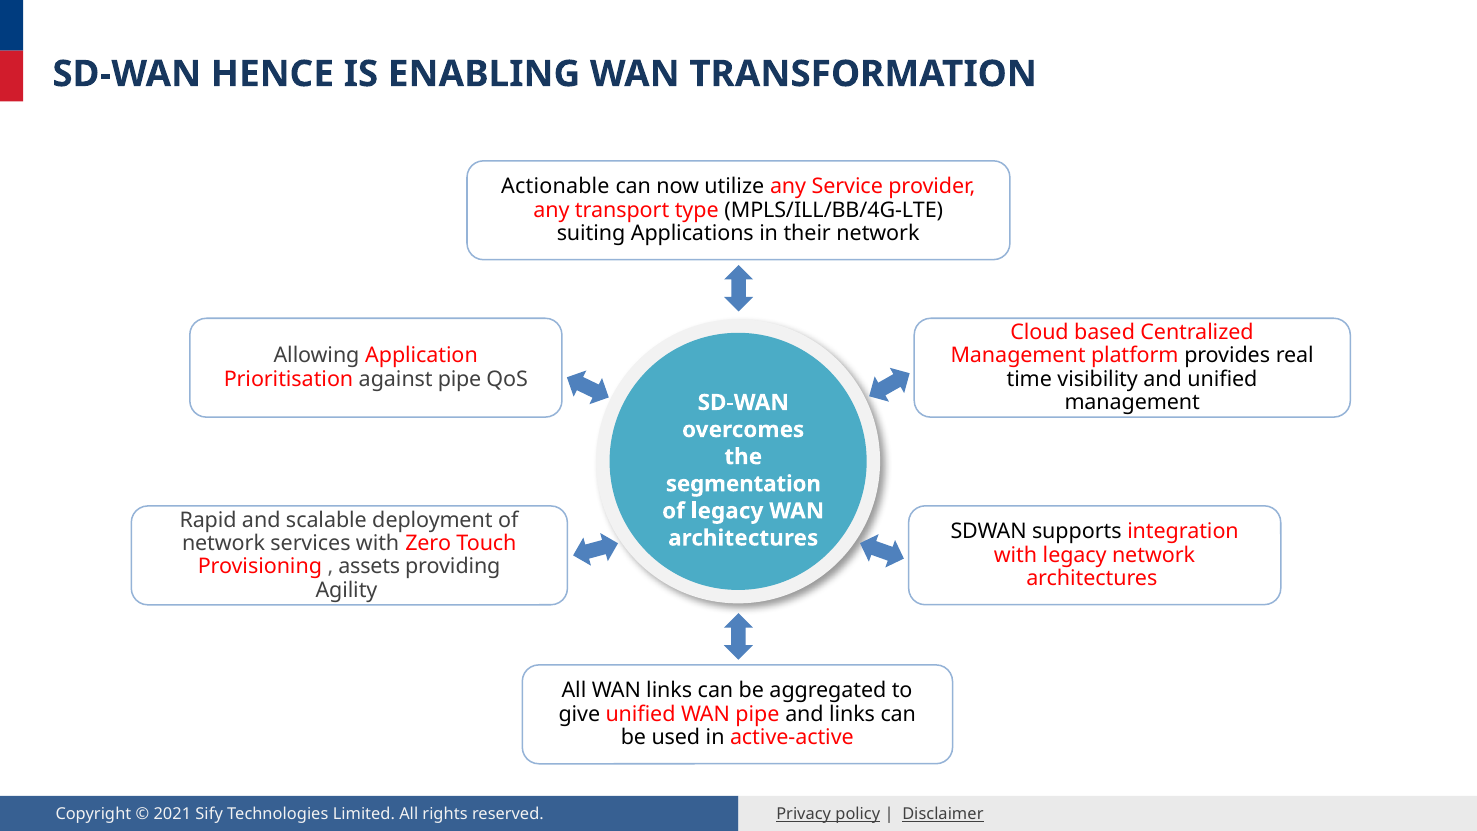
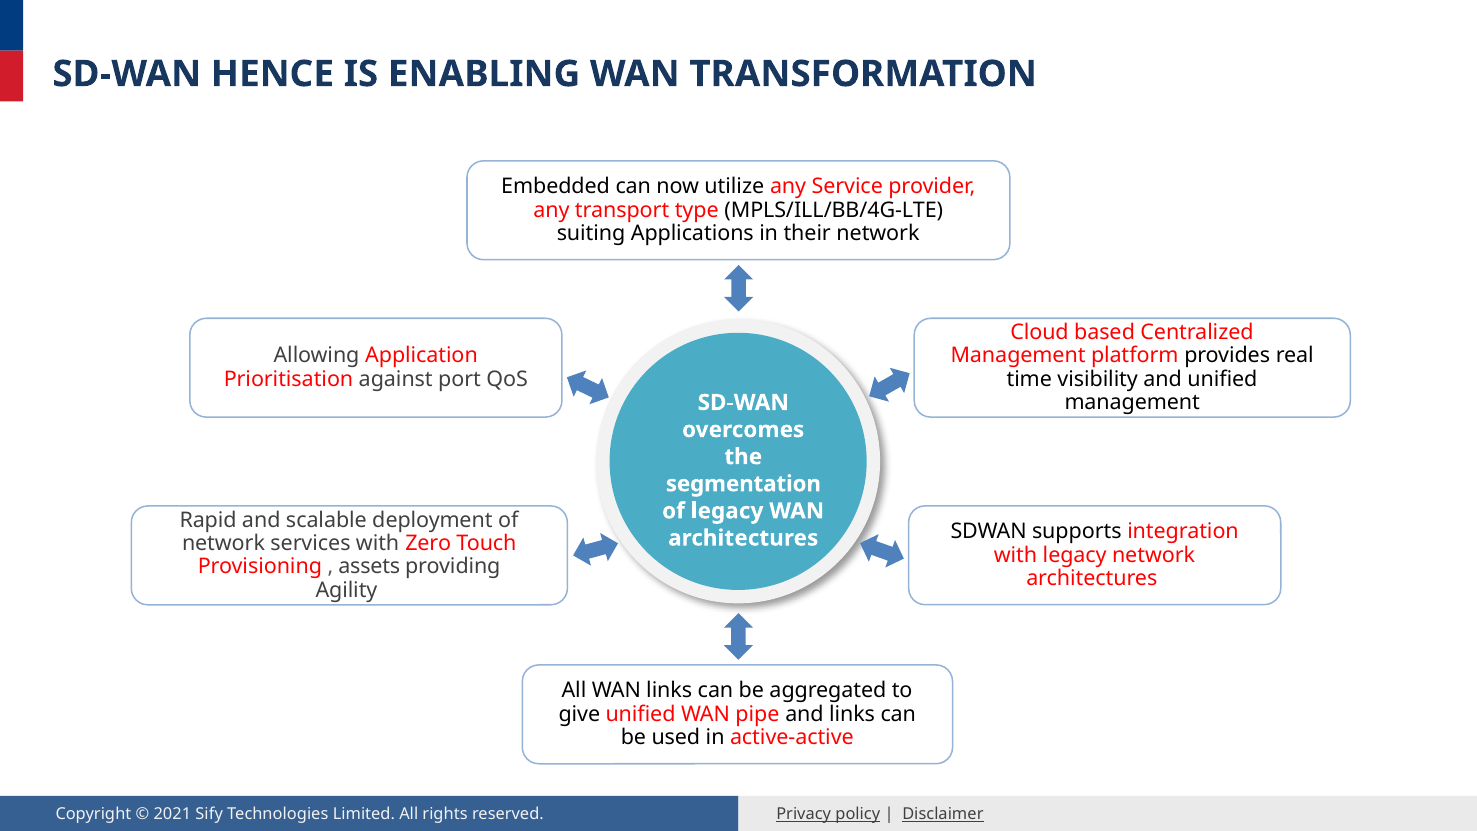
Actionable: Actionable -> Embedded
against pipe: pipe -> port
